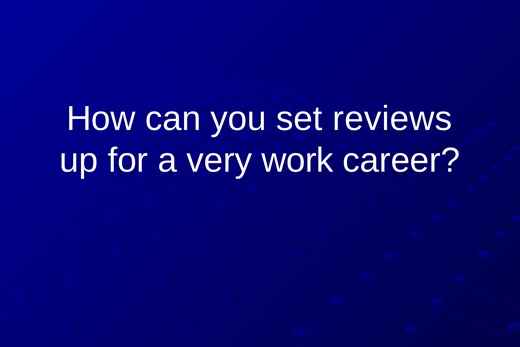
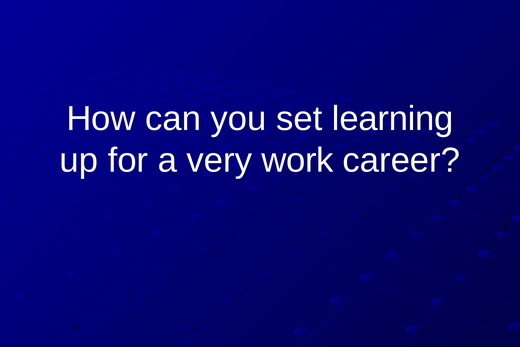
reviews: reviews -> learning
